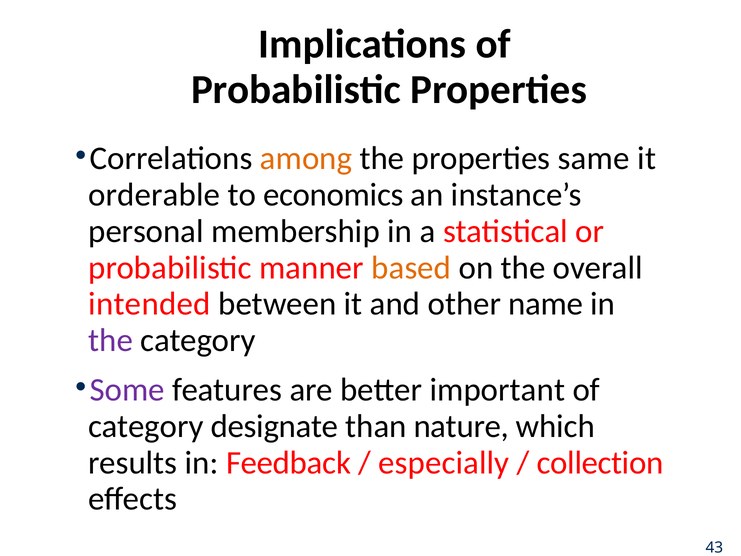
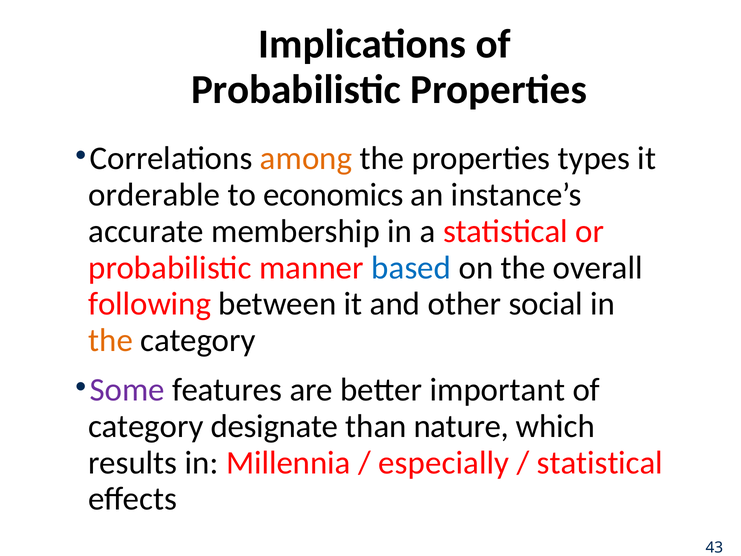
same: same -> types
personal: personal -> accurate
based colour: orange -> blue
intended: intended -> following
name: name -> social
the at (111, 340) colour: purple -> orange
Feedback: Feedback -> Millennia
collection at (600, 462): collection -> statistical
